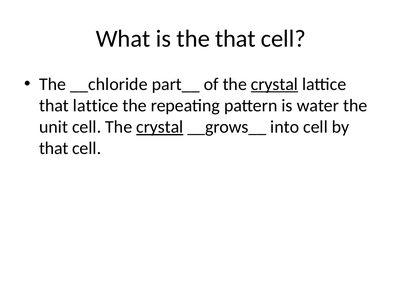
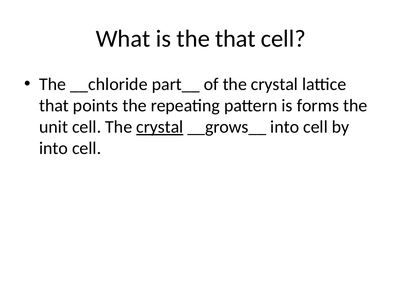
crystal at (275, 84) underline: present -> none
that lattice: lattice -> points
water: water -> forms
that at (54, 149): that -> into
